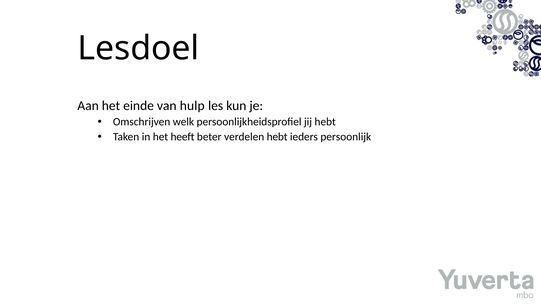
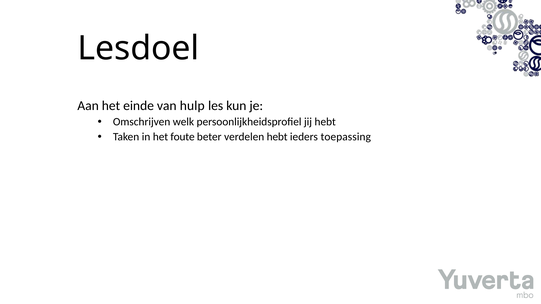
heeft: heeft -> foute
persoonlijk: persoonlijk -> toepassing
